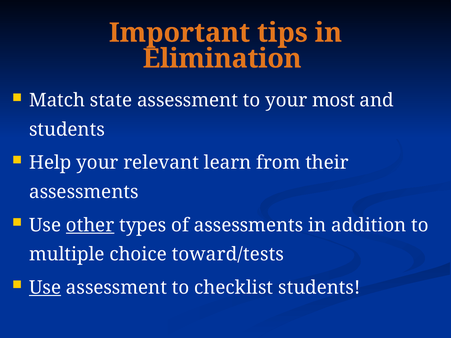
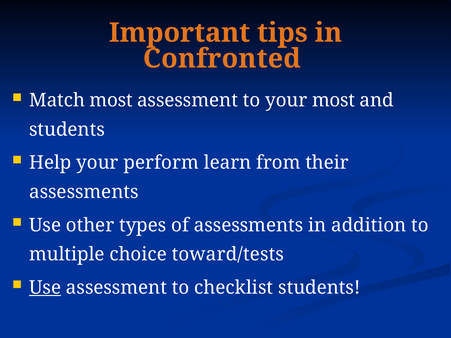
Elimination: Elimination -> Confronted
Match state: state -> most
relevant: relevant -> perform
other underline: present -> none
